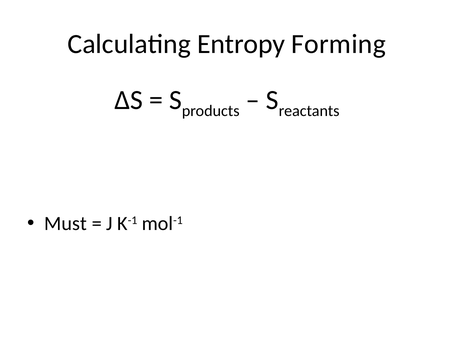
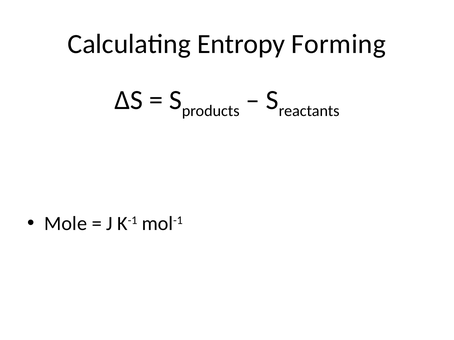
Must: Must -> Mole
